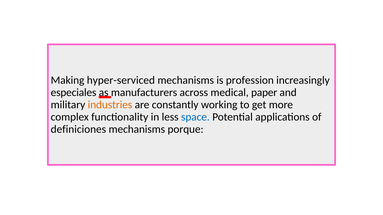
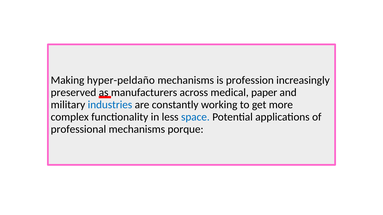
hyper-serviced: hyper-serviced -> hyper-peldaño
especiales: especiales -> preserved
industries colour: orange -> blue
definiciones: definiciones -> professional
